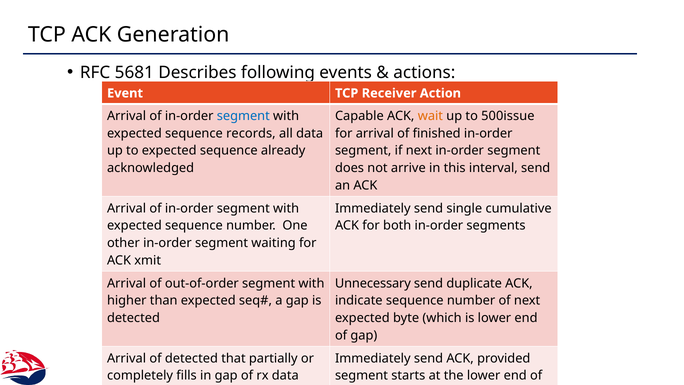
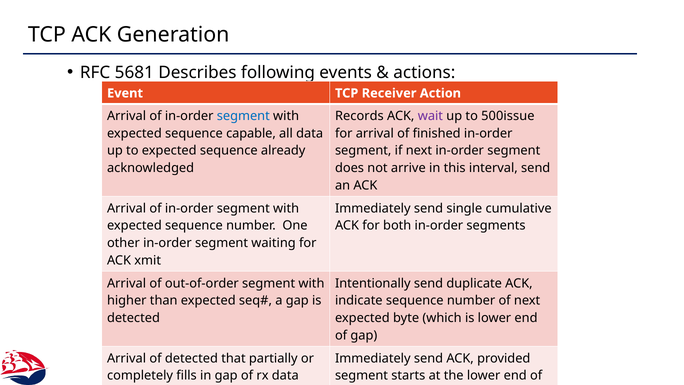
Capable: Capable -> Records
wait colour: orange -> purple
records: records -> capable
Unnecessary: Unnecessary -> Intentionally
